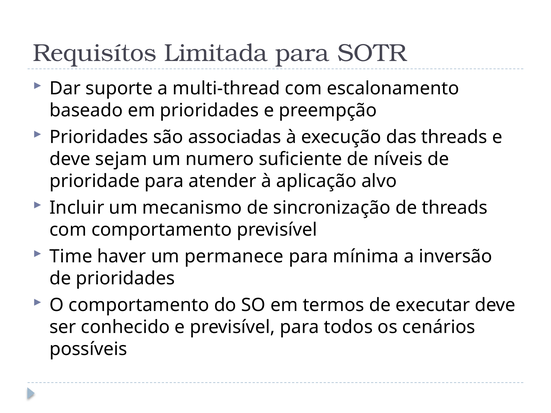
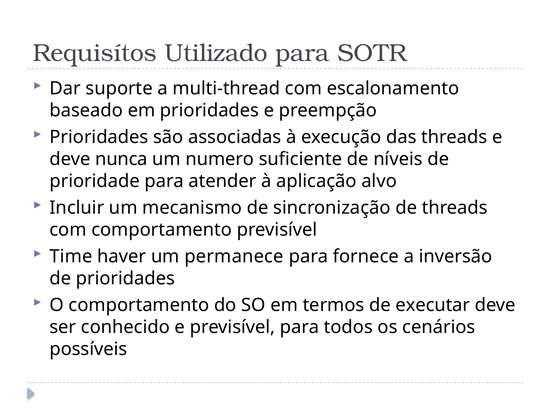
Limitada: Limitada -> Utilizado
sejam: sejam -> nunca
mínima: mínima -> fornece
